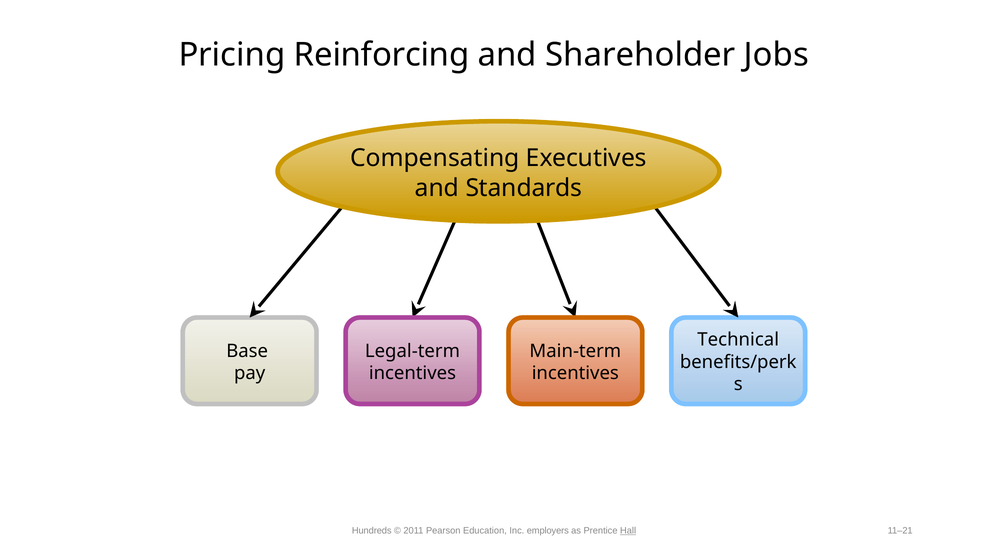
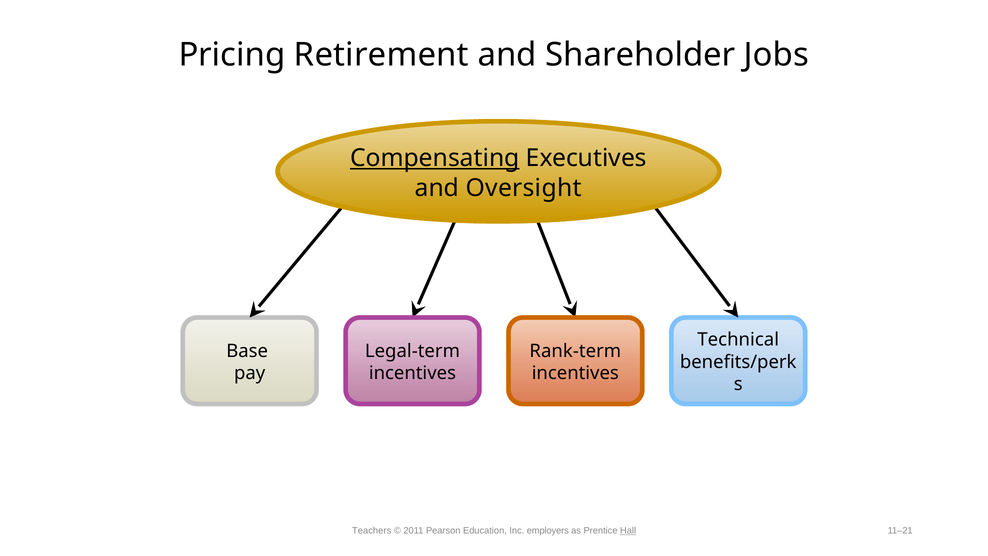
Reinforcing: Reinforcing -> Retirement
Compensating underline: none -> present
Standards: Standards -> Oversight
Main-term: Main-term -> Rank-term
Hundreds: Hundreds -> Teachers
